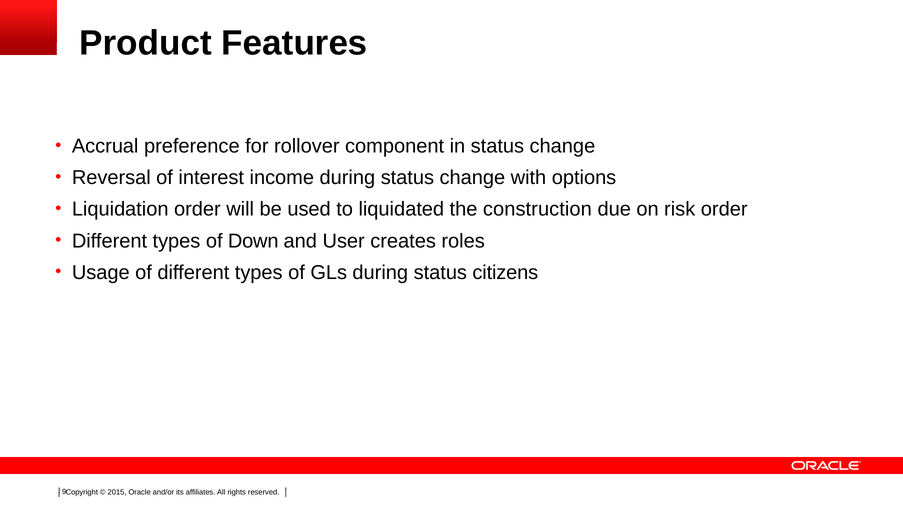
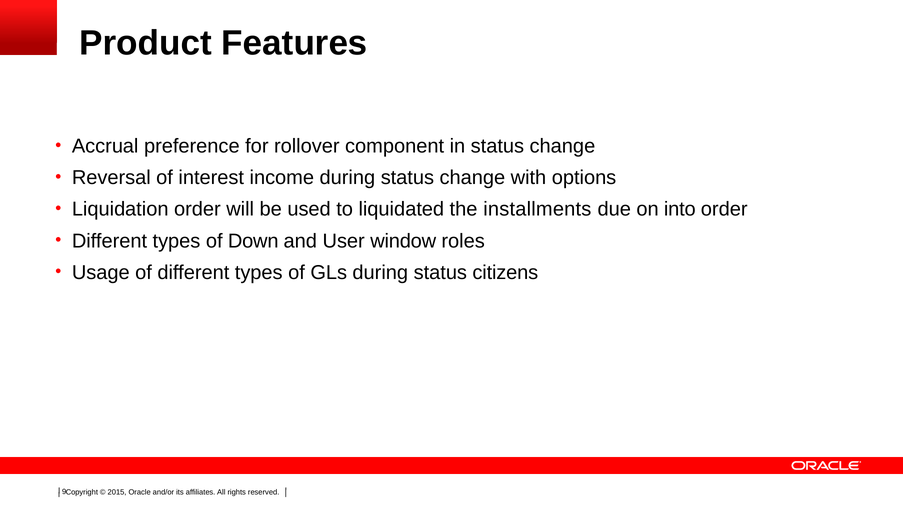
construction: construction -> installments
risk: risk -> into
creates: creates -> window
